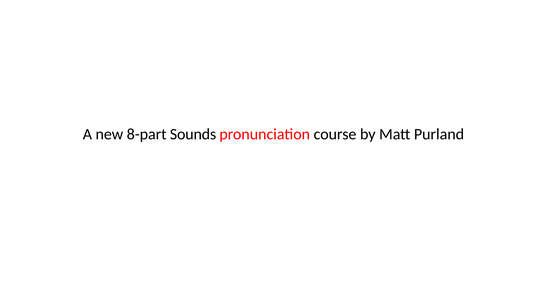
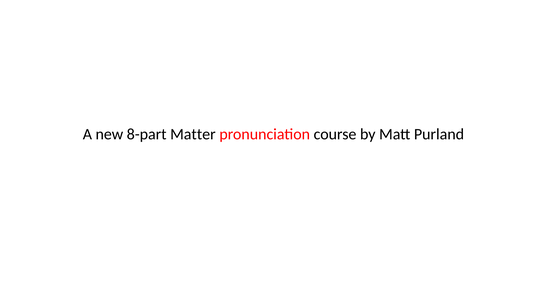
Sounds: Sounds -> Matter
